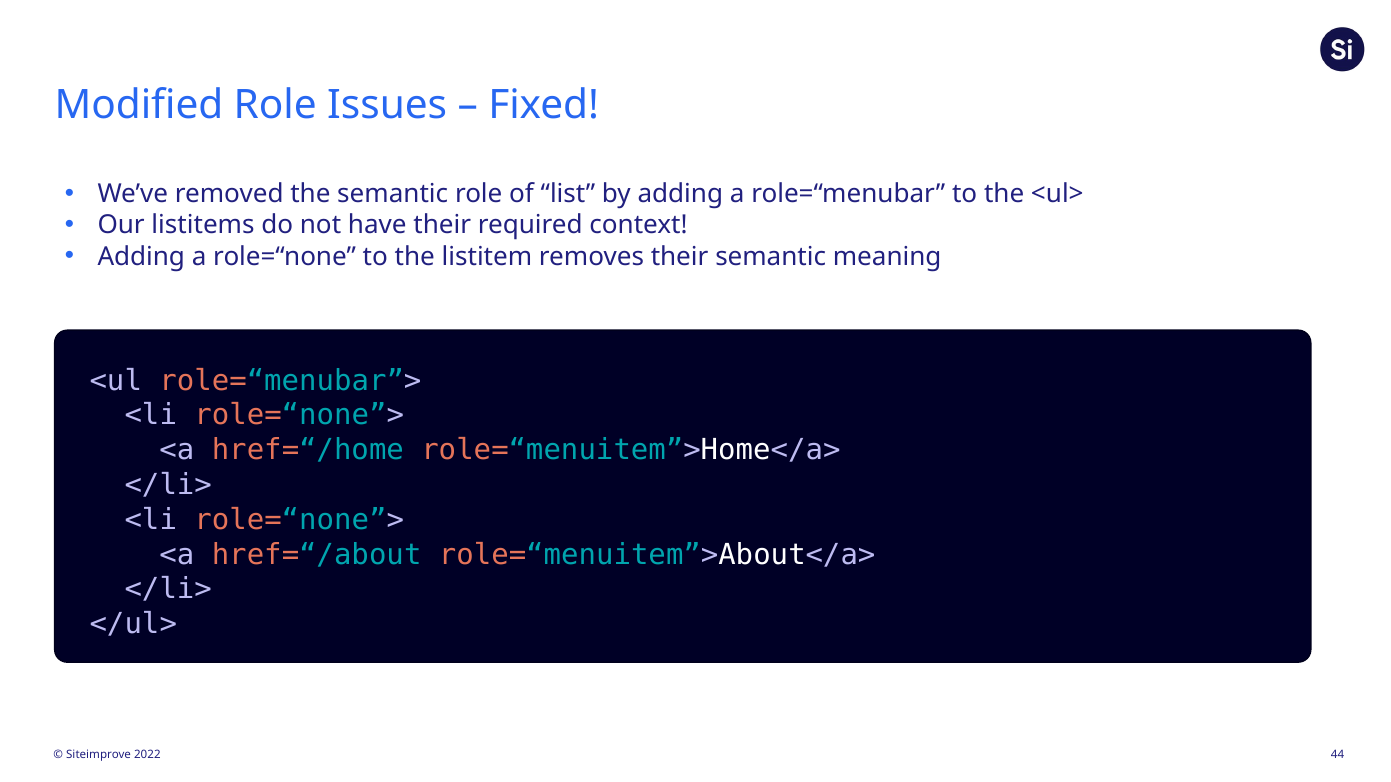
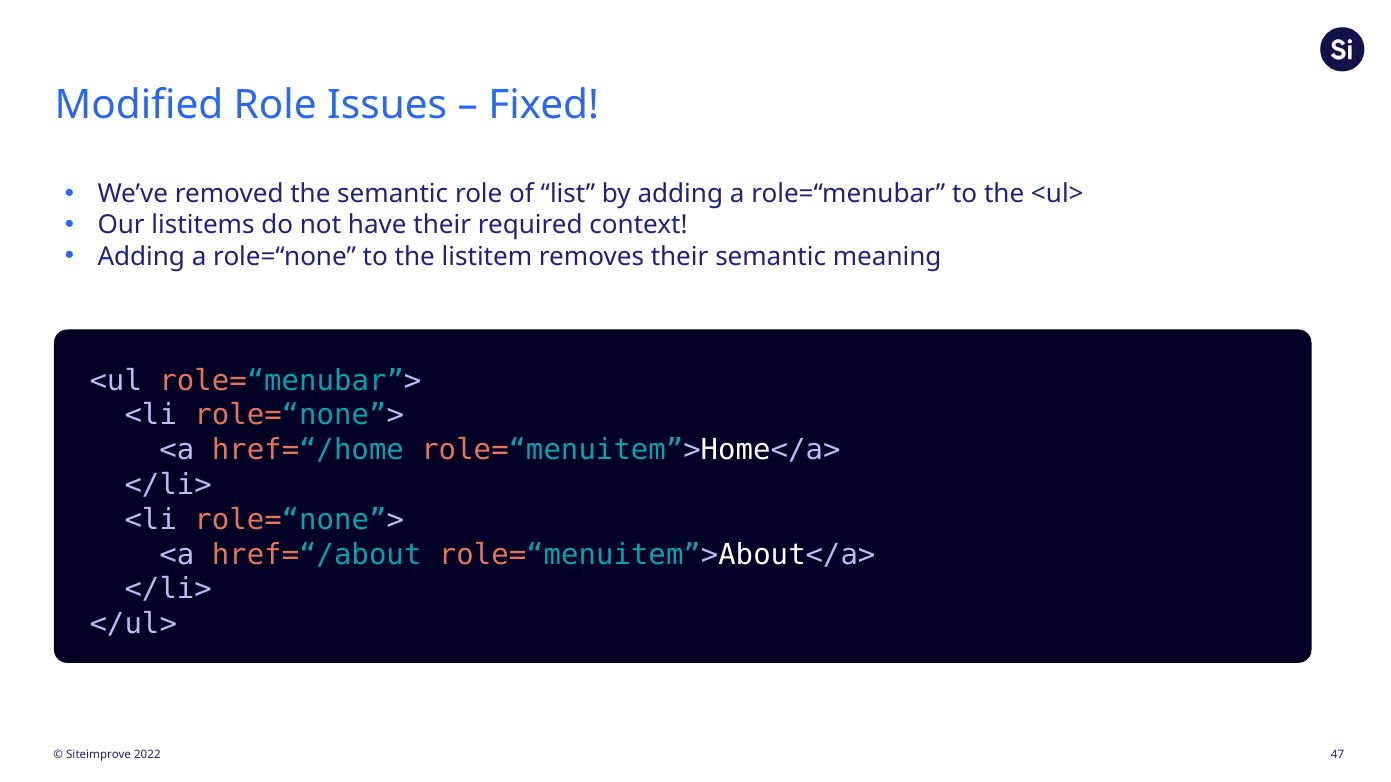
44: 44 -> 47
